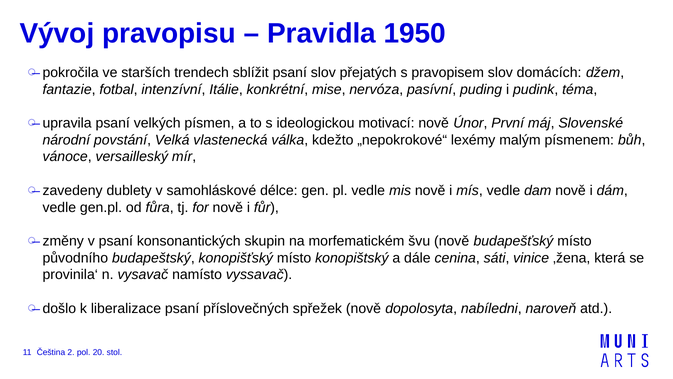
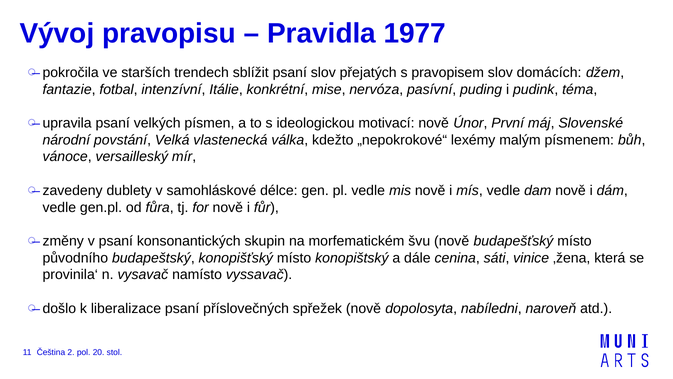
1950: 1950 -> 1977
